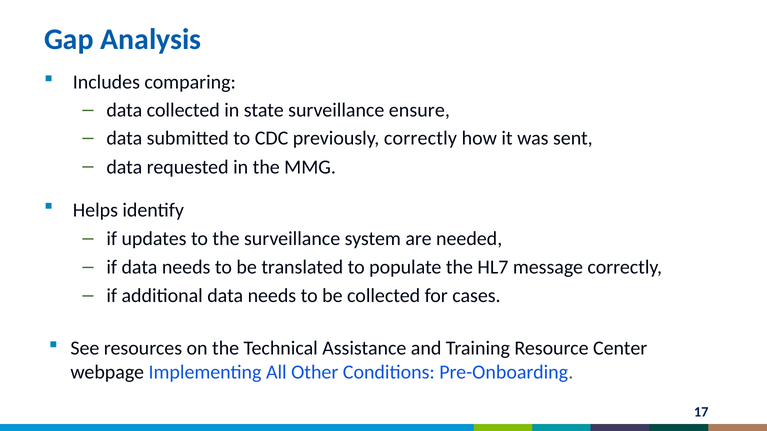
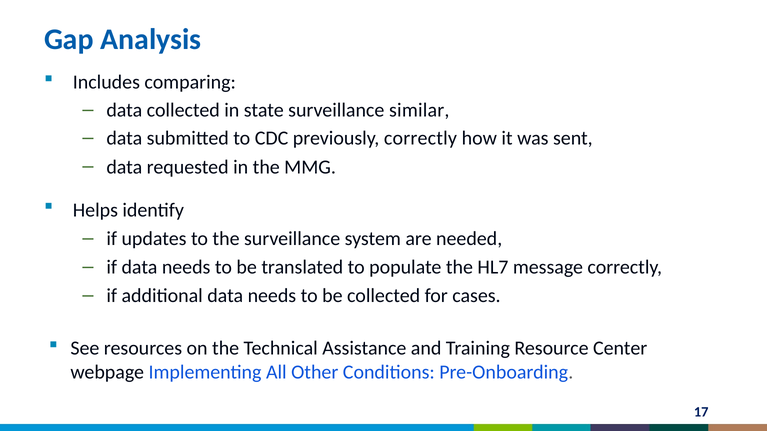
ensure: ensure -> similar
